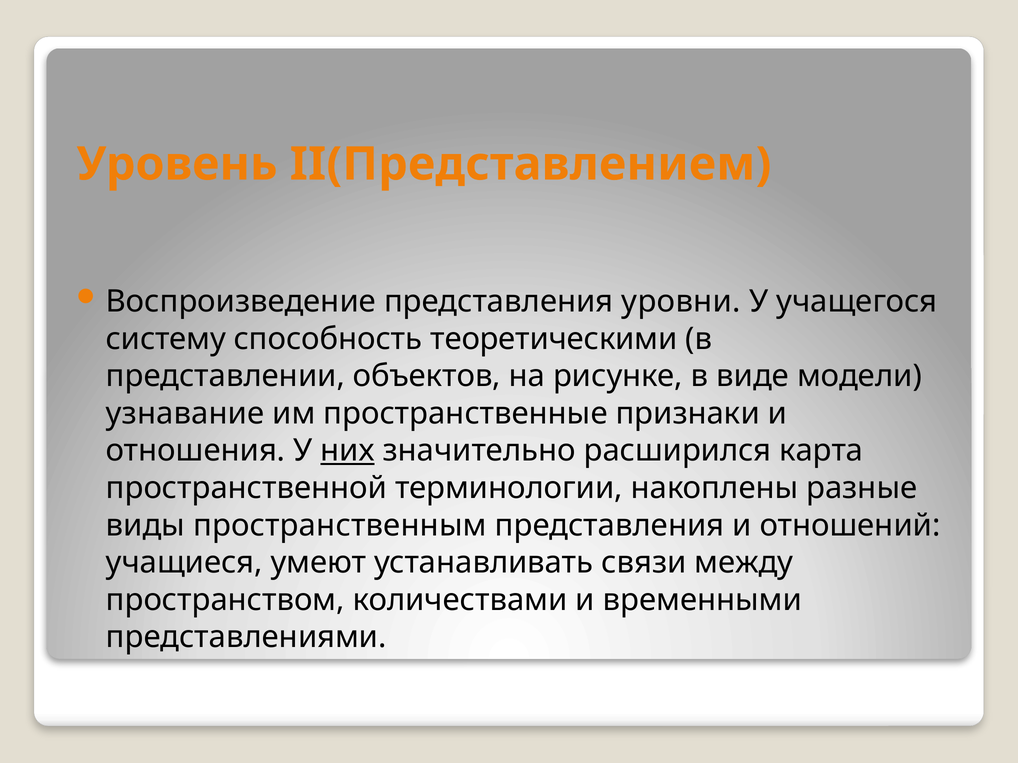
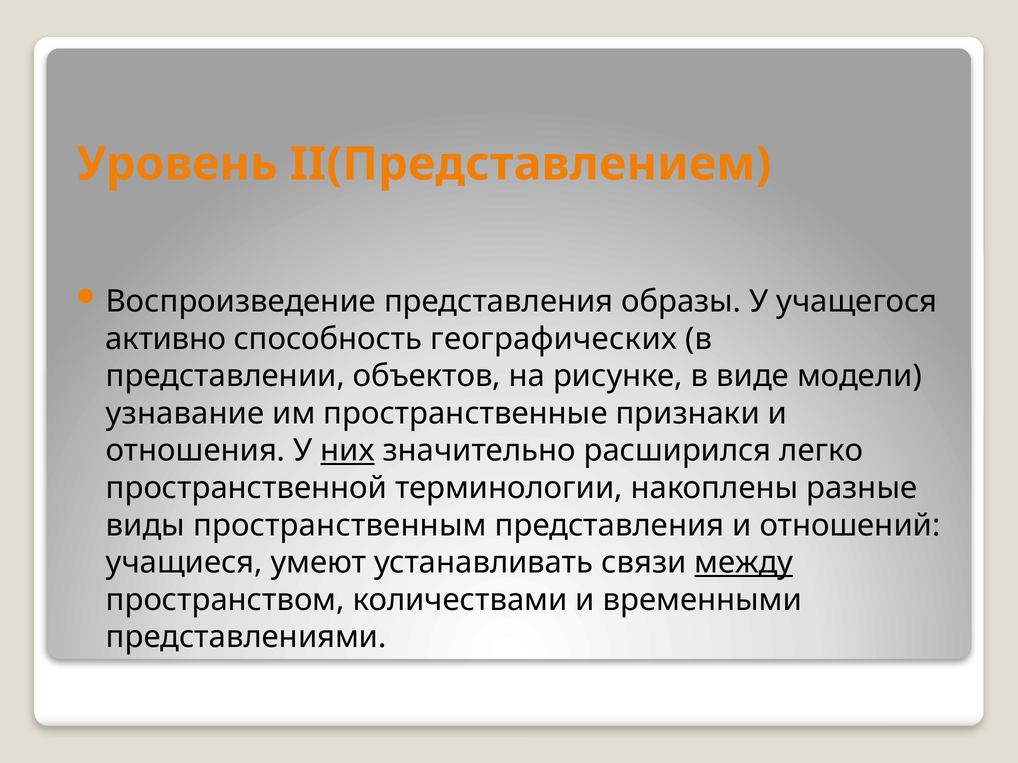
уровни: уровни -> образы
систему: систему -> активно
теоретическими: теоретическими -> географических
карта: карта -> легко
между underline: none -> present
